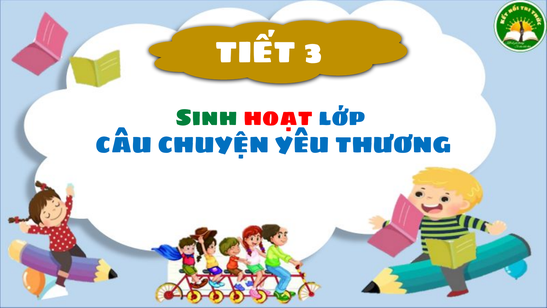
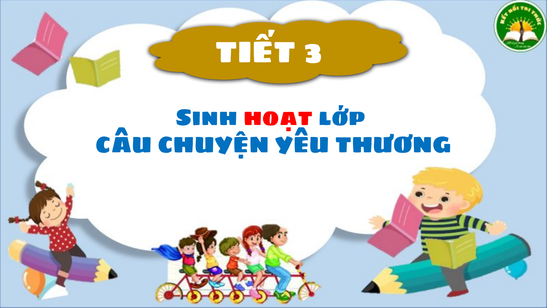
Sinh colour: green -> blue
